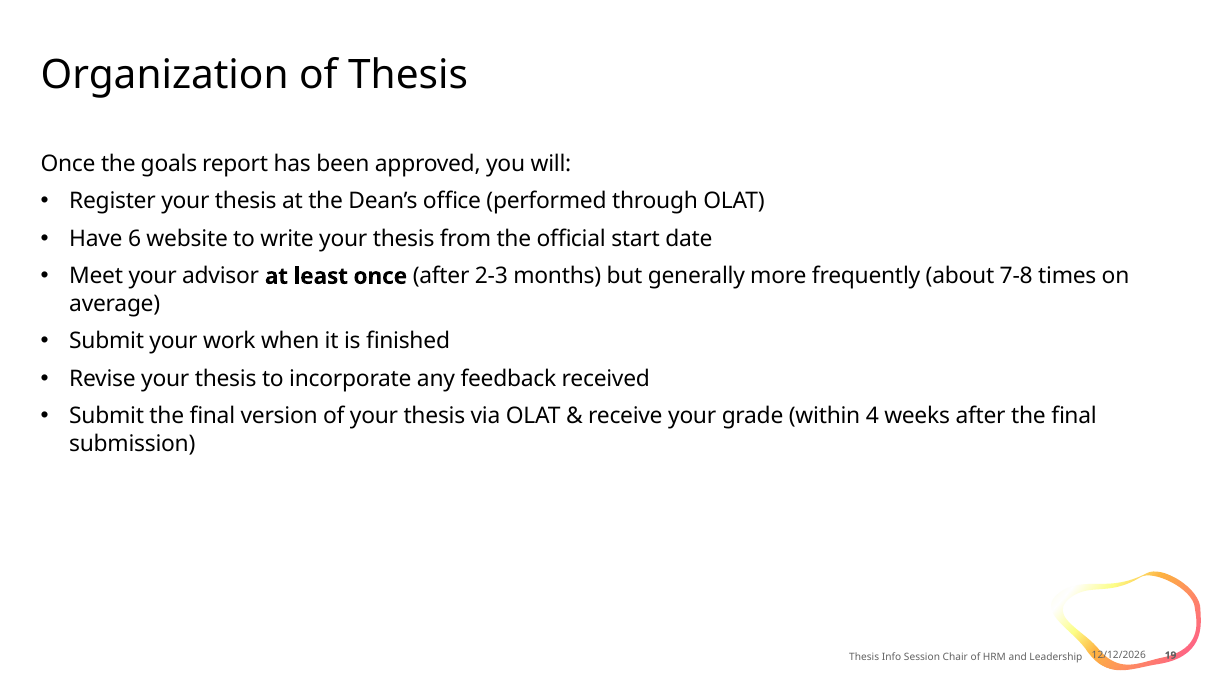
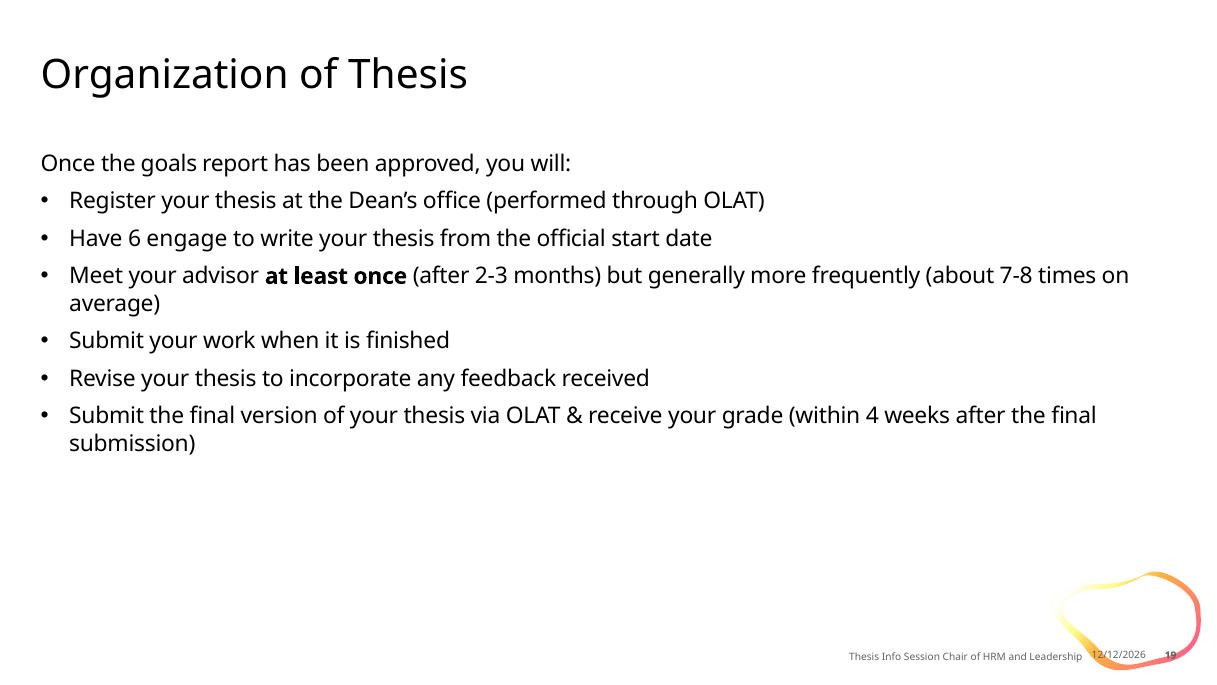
website: website -> engage
